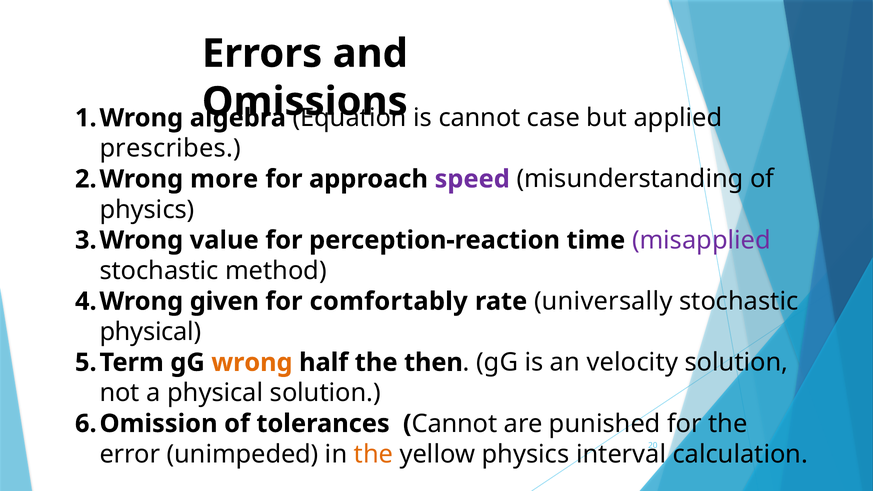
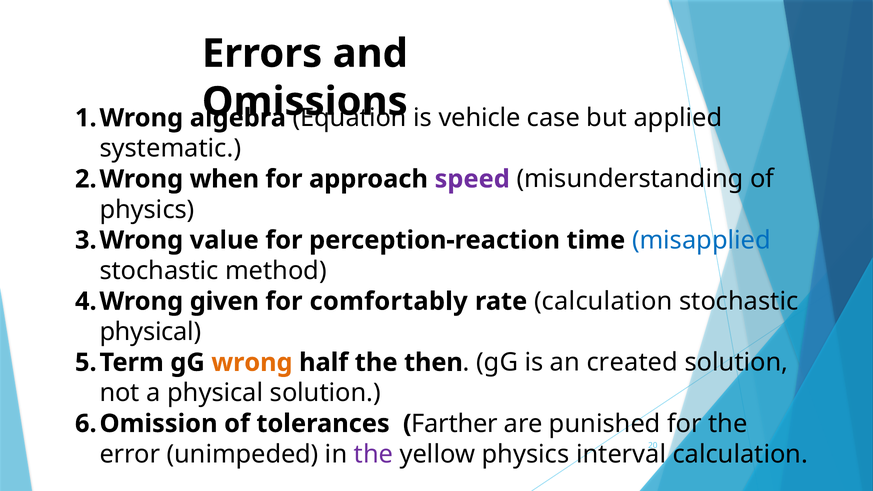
is cannot: cannot -> vehicle
prescribes: prescribes -> systematic
more: more -> when
misapplied colour: purple -> blue
rate universally: universally -> calculation
velocity: velocity -> created
Cannot at (455, 424): Cannot -> Farther
the at (374, 454) colour: orange -> purple
